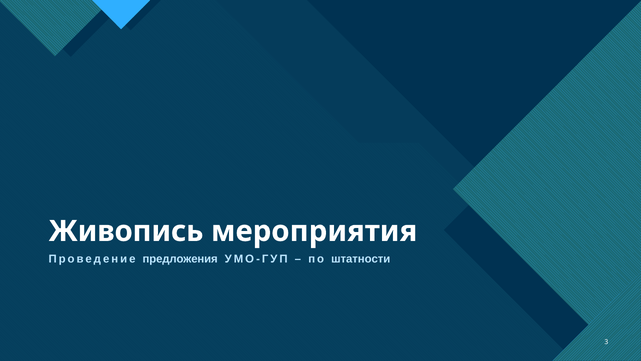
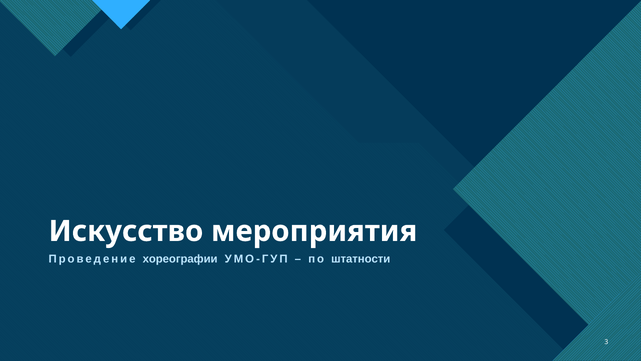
Живопись: Живопись -> Искусство
предложения: предложения -> хореографии
